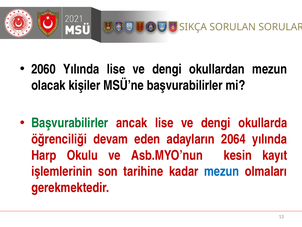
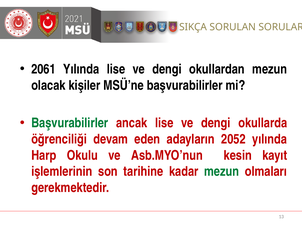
2060: 2060 -> 2061
2064: 2064 -> 2052
mezun at (222, 171) colour: blue -> green
